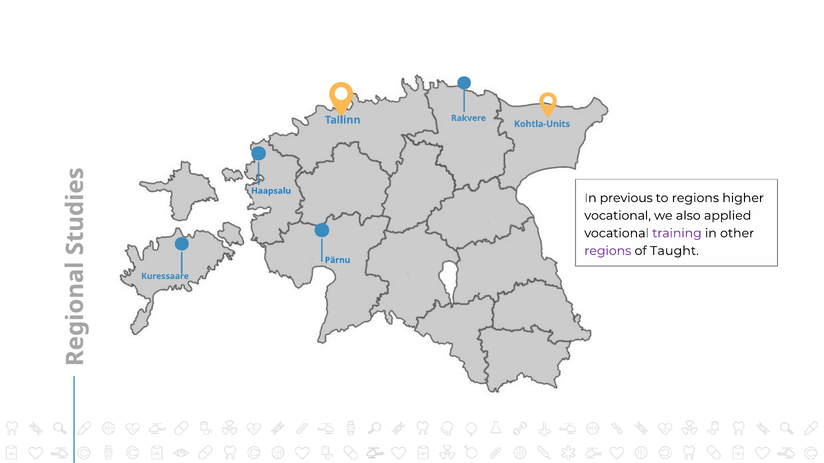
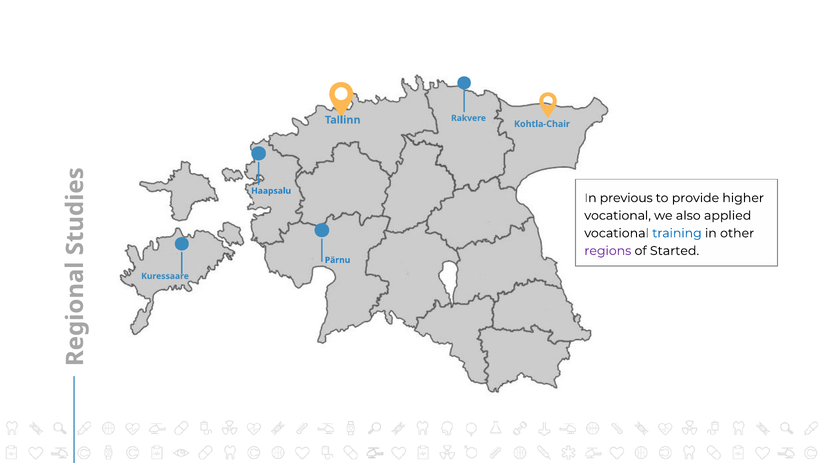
Kohtla-Units: Kohtla-Units -> Kohtla-Chair
to regions: regions -> provide
training colour: purple -> blue
Taught: Taught -> Started
